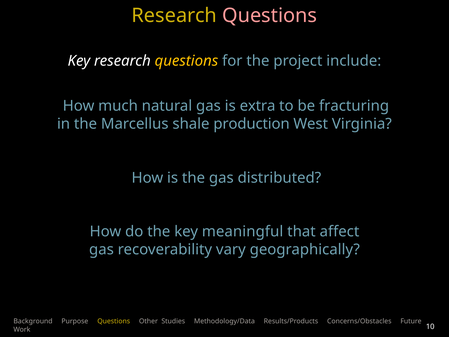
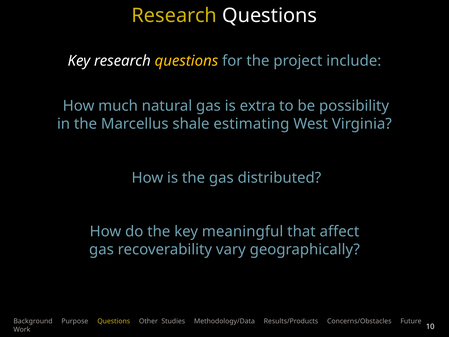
Questions at (270, 16) colour: pink -> white
fracturing: fracturing -> possibility
production: production -> estimating
